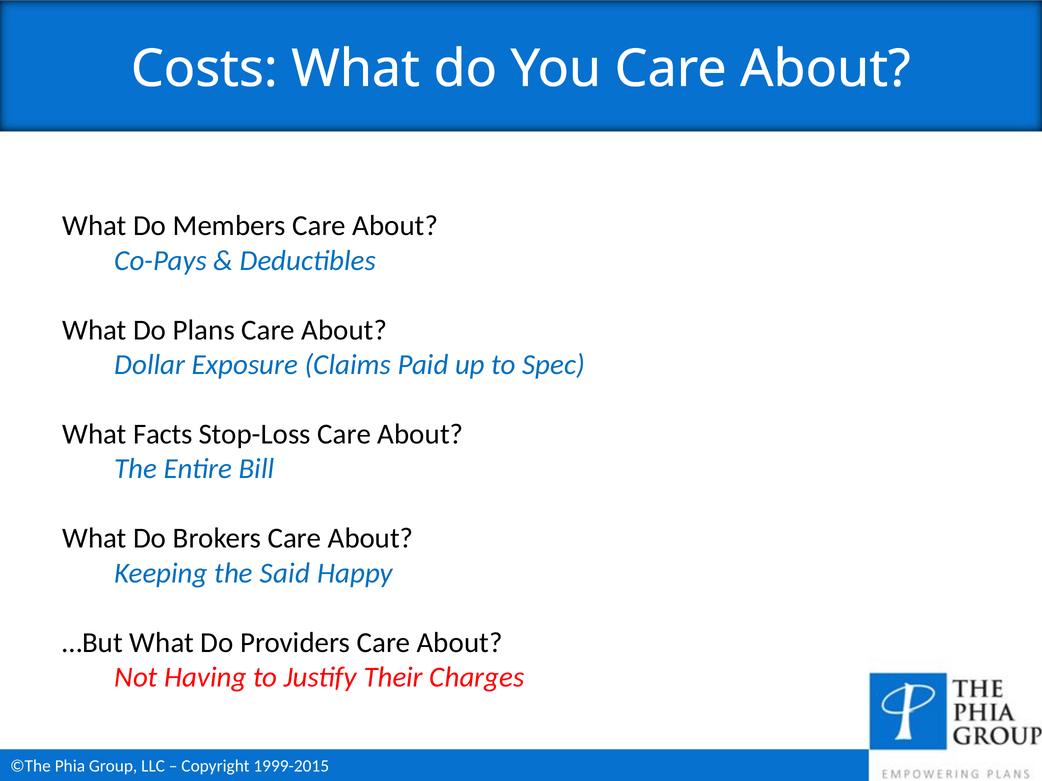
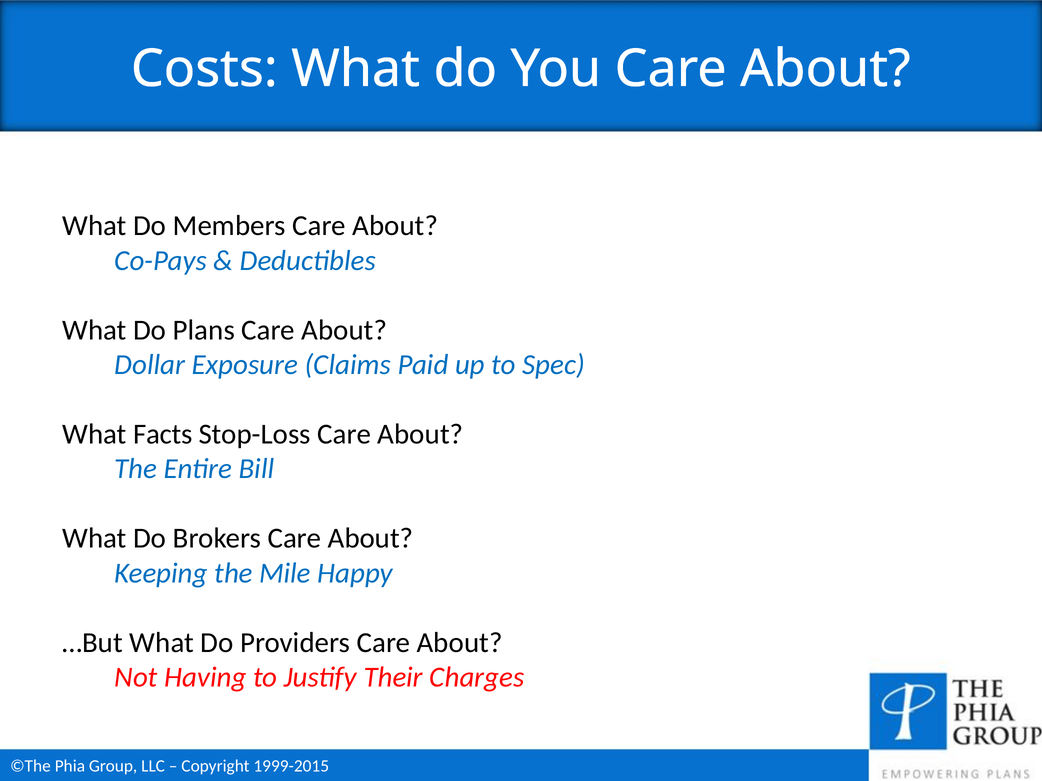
Said: Said -> Mile
